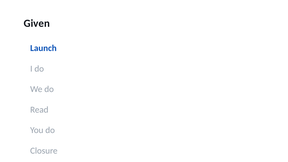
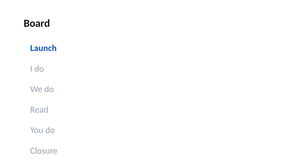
Given: Given -> Board
